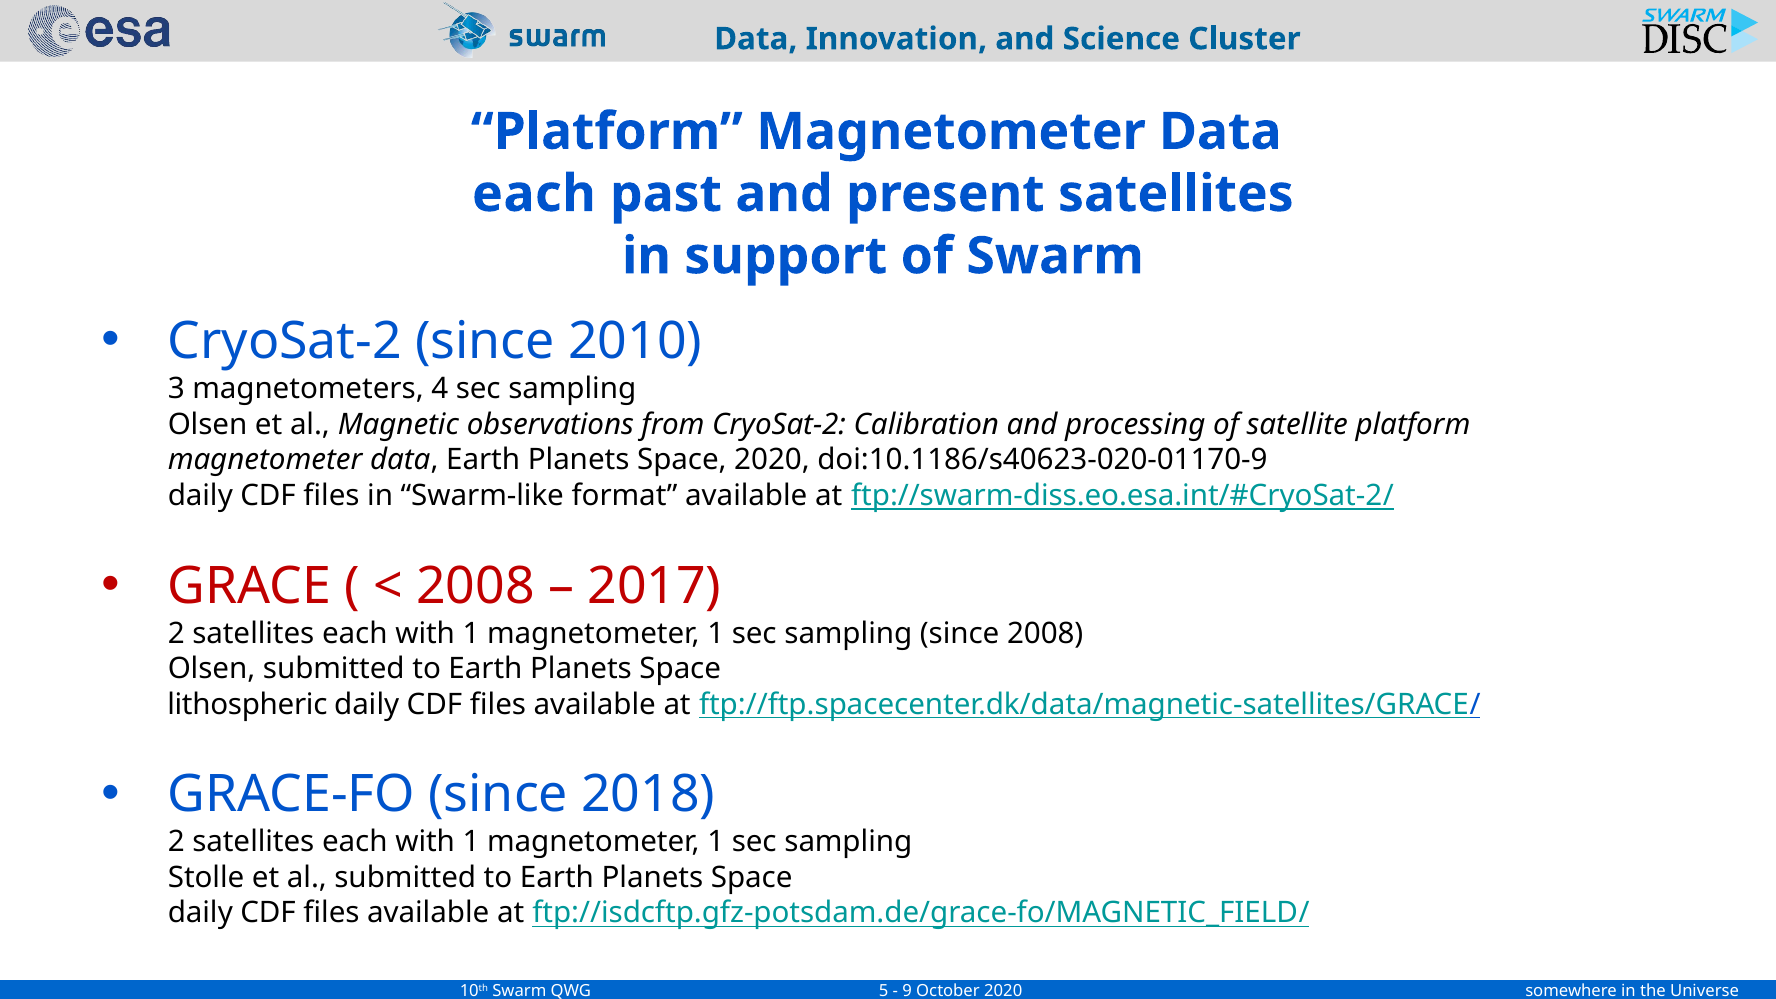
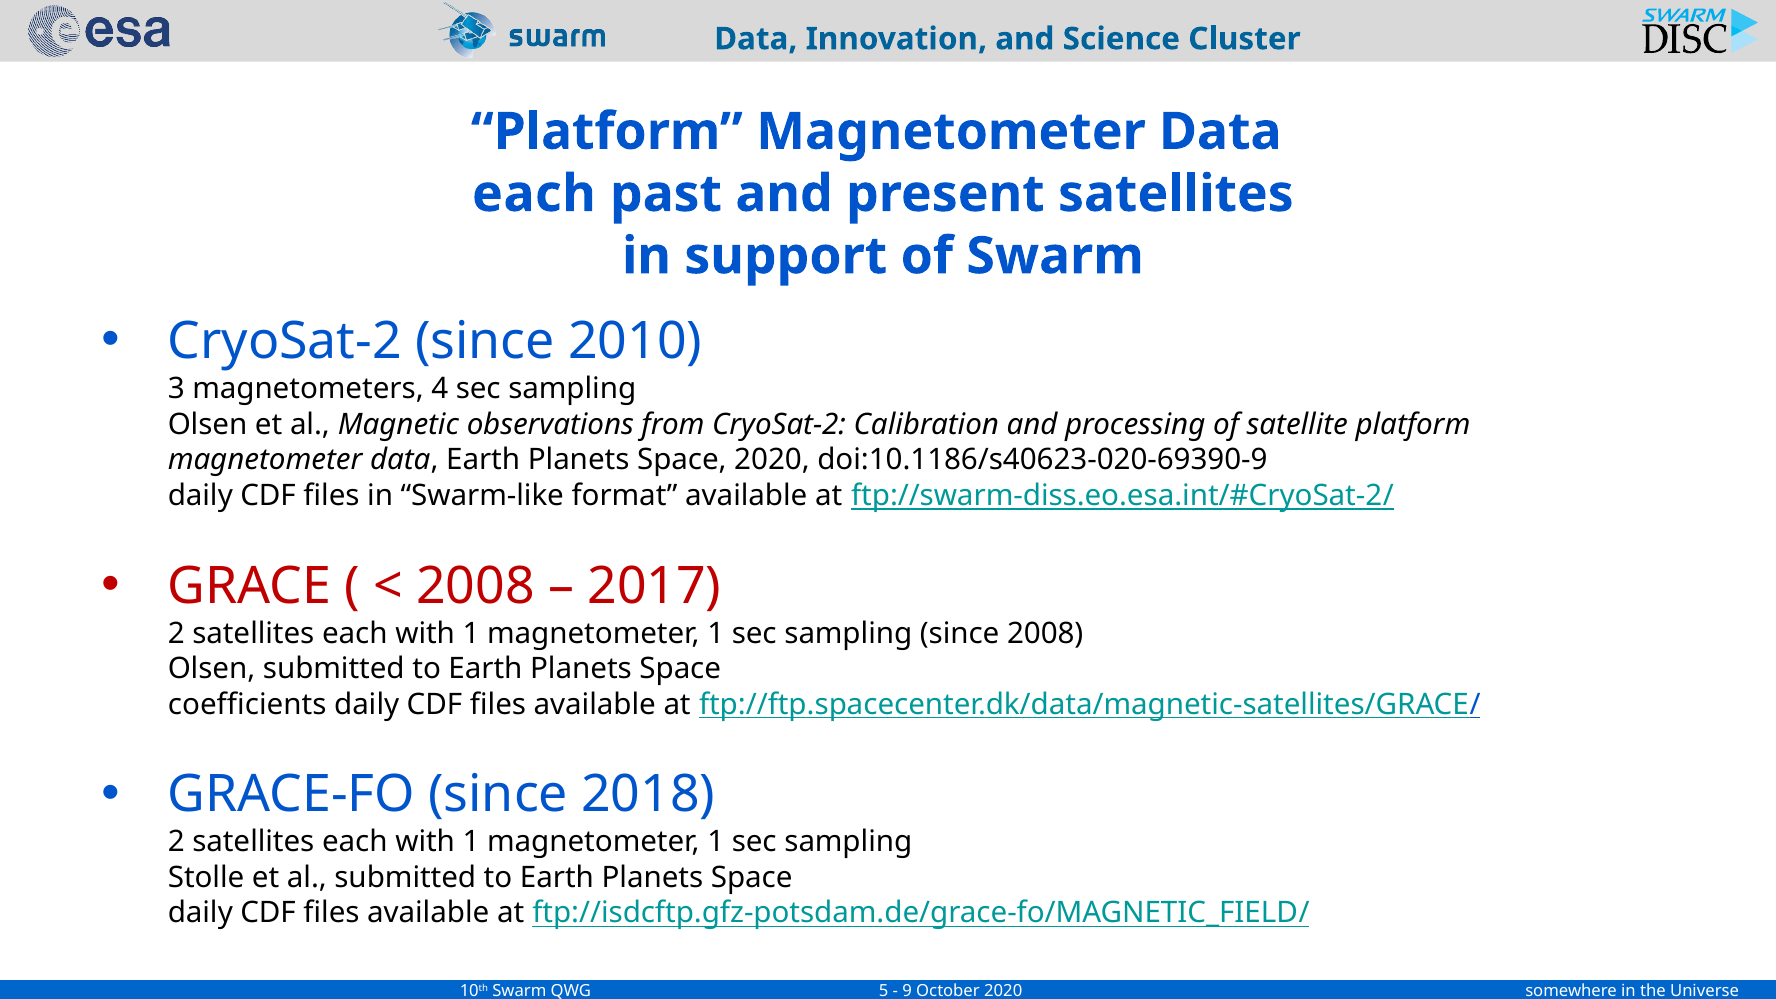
doi:10.1186/s40623-020-01170-9: doi:10.1186/s40623-020-01170-9 -> doi:10.1186/s40623-020-69390-9
lithospheric: lithospheric -> coefficients
